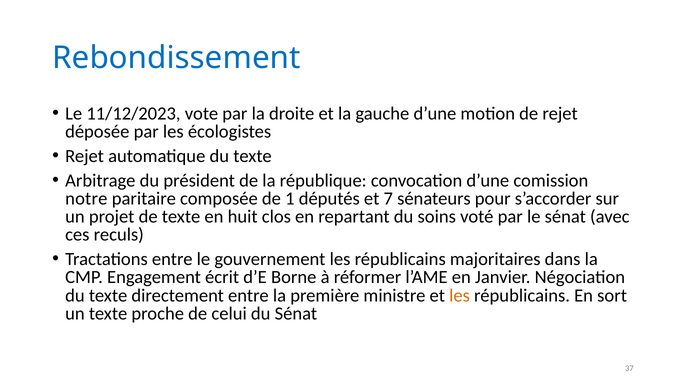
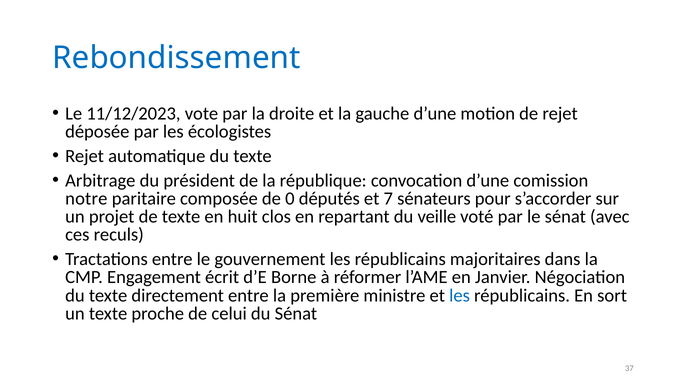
1: 1 -> 0
soins: soins -> veille
les at (460, 295) colour: orange -> blue
